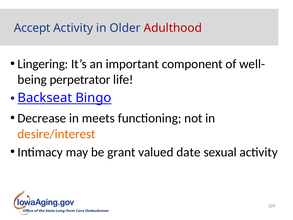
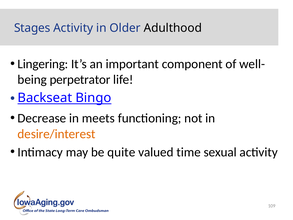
Accept: Accept -> Stages
Adulthood colour: red -> black
grant: grant -> quite
date: date -> time
